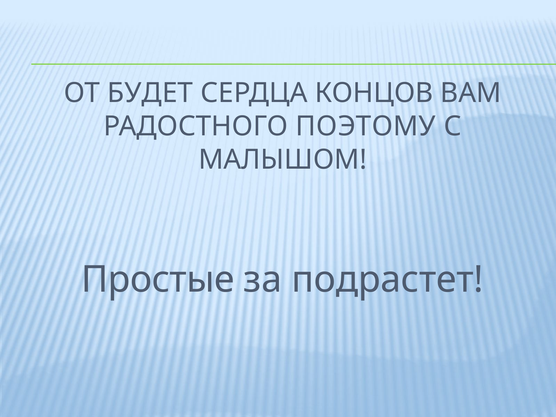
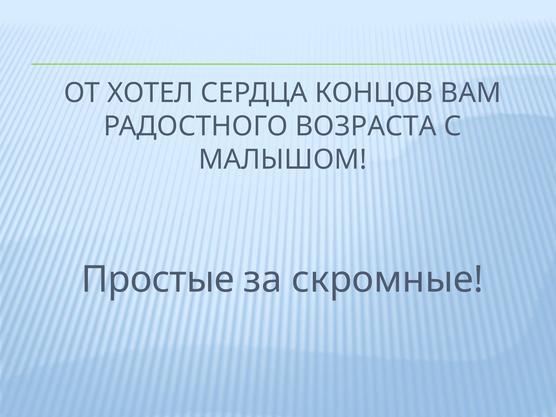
БУДЕТ: БУДЕТ -> ХОТЕЛ
ПОЭТОМУ: ПОЭТОМУ -> ВОЗРАСТА
подрастет: подрастет -> скромные
